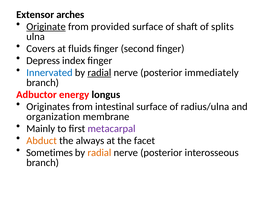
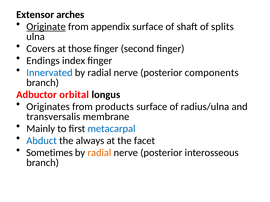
provided: provided -> appendix
fluids: fluids -> those
Depress: Depress -> Endings
radial at (99, 73) underline: present -> none
immediately: immediately -> components
energy: energy -> orbital
intestinal: intestinal -> products
organization: organization -> transversalis
metacarpal colour: purple -> blue
Abduct colour: orange -> blue
